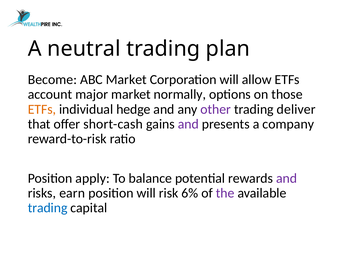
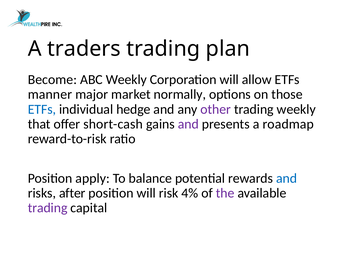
neutral: neutral -> traders
ABC Market: Market -> Weekly
account: account -> manner
ETFs at (42, 109) colour: orange -> blue
trading deliver: deliver -> weekly
company: company -> roadmap
and at (287, 178) colour: purple -> blue
earn: earn -> after
6%: 6% -> 4%
trading at (48, 208) colour: blue -> purple
